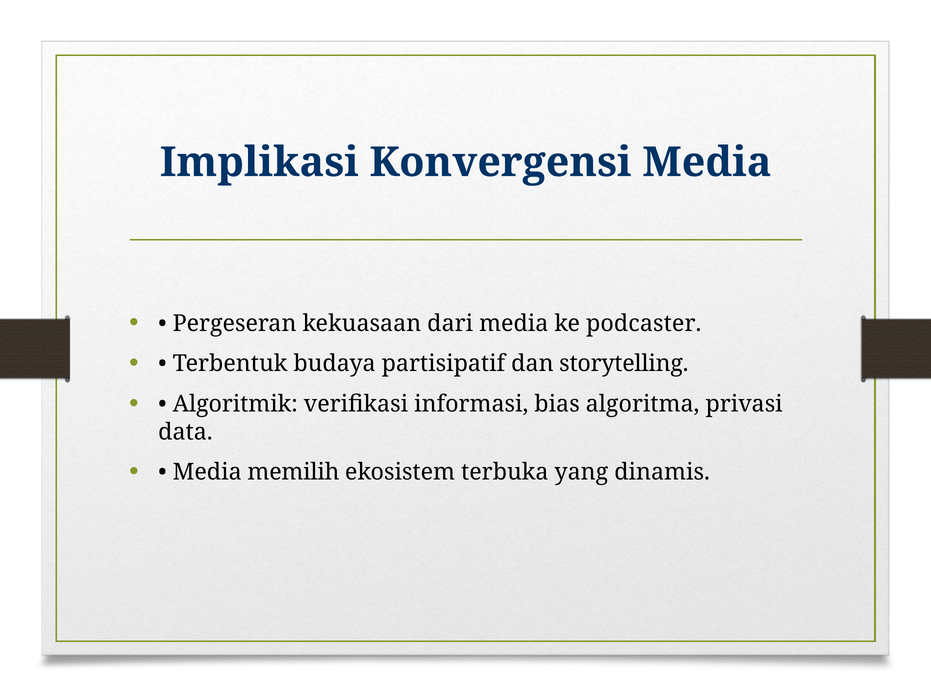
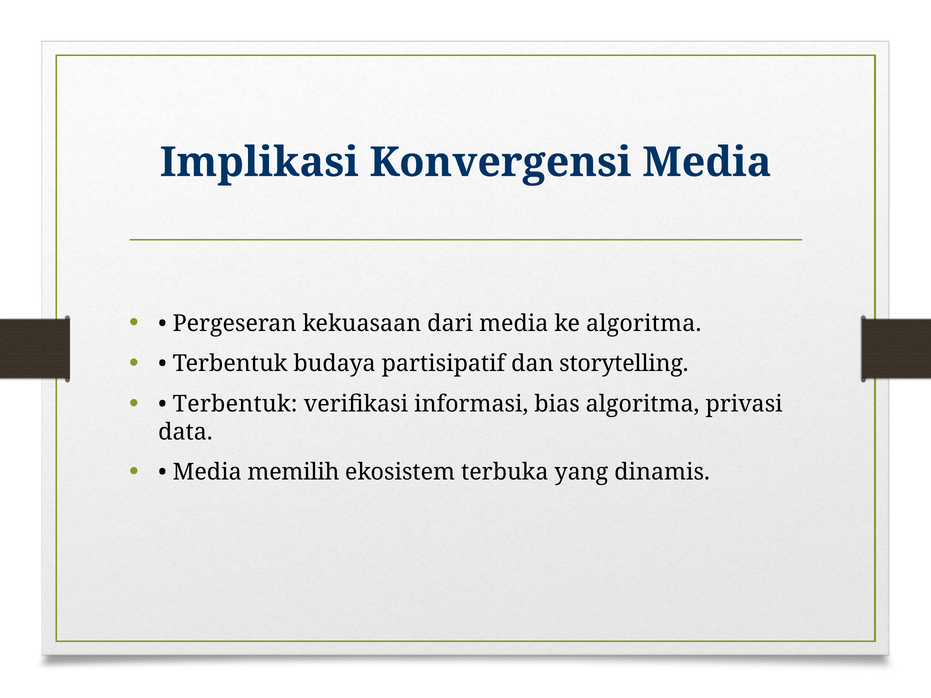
ke podcaster: podcaster -> algoritma
Algoritmik at (235, 404): Algoritmik -> Terbentuk
